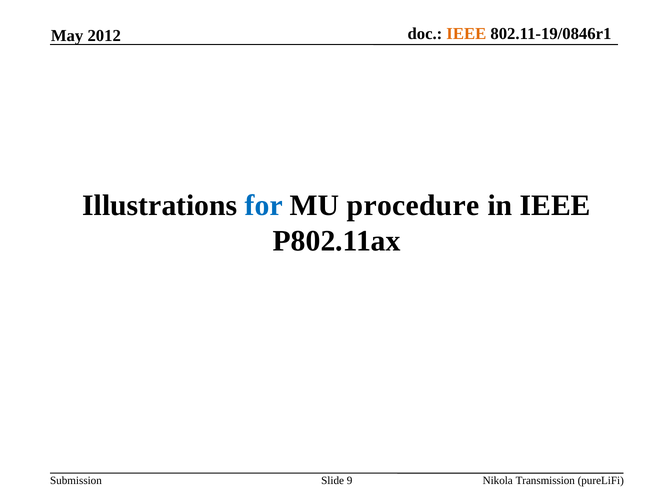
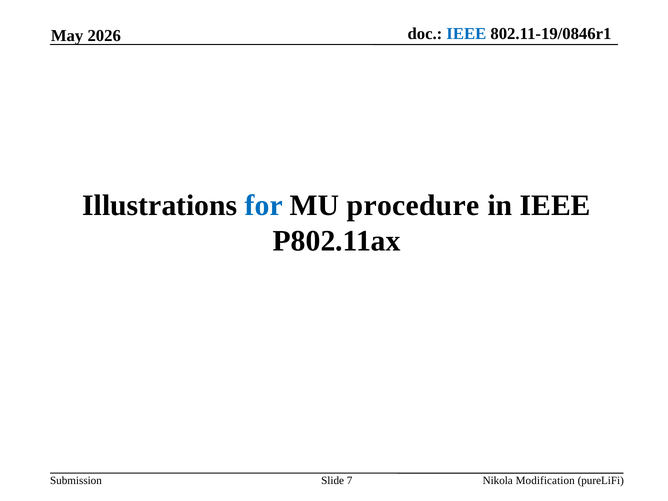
IEEE at (466, 34) colour: orange -> blue
2012: 2012 -> 2026
9: 9 -> 7
Transmission: Transmission -> Modification
